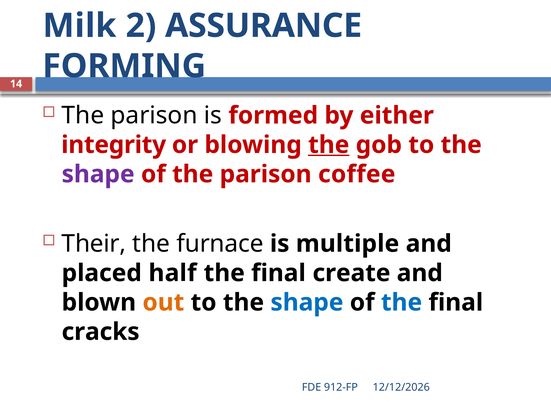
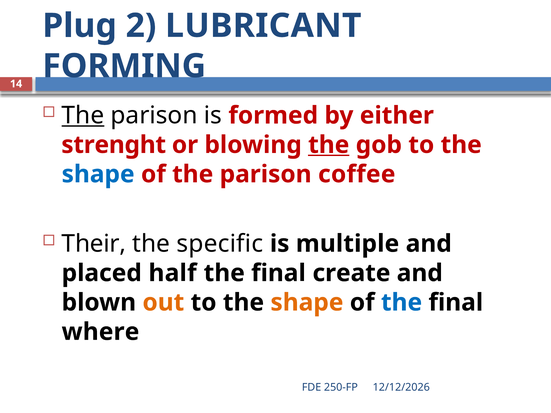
Milk: Milk -> Plug
ASSURANCE: ASSURANCE -> LUBRICANT
The at (83, 116) underline: none -> present
integrity: integrity -> strenght
shape at (98, 174) colour: purple -> blue
furnace: furnace -> specific
shape at (307, 303) colour: blue -> orange
cracks: cracks -> where
912-FP: 912-FP -> 250-FP
